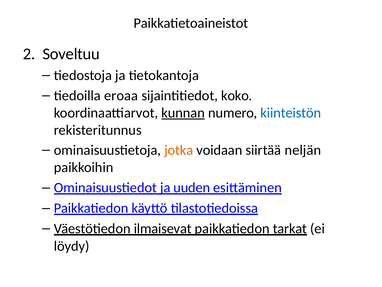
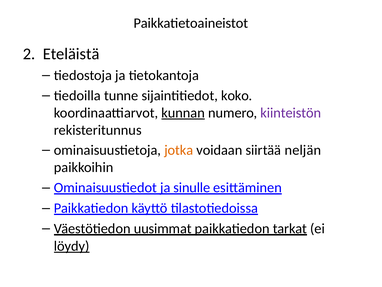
Soveltuu: Soveltuu -> Eteläistä
eroaa: eroaa -> tunne
kiinteistön colour: blue -> purple
uuden: uuden -> sinulle
ilmaisevat: ilmaisevat -> uusimmat
löydy underline: none -> present
